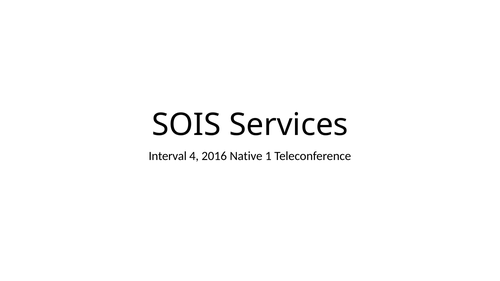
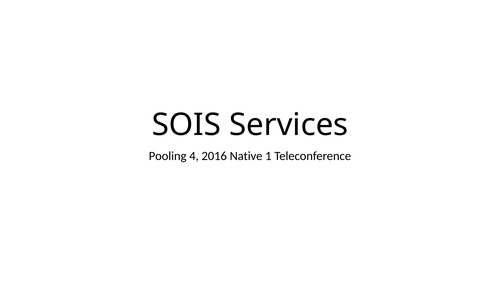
Interval: Interval -> Pooling
